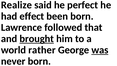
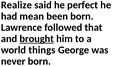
effect: effect -> mean
rather: rather -> things
was underline: present -> none
